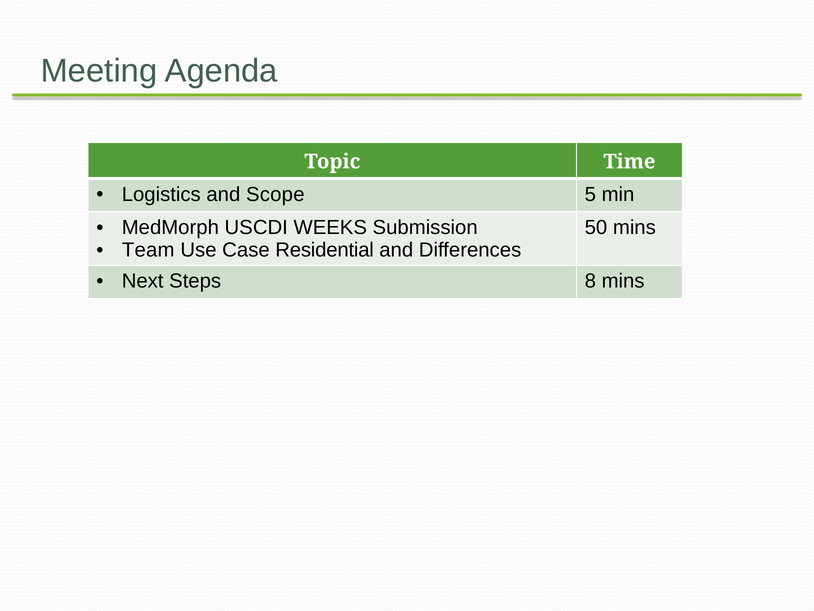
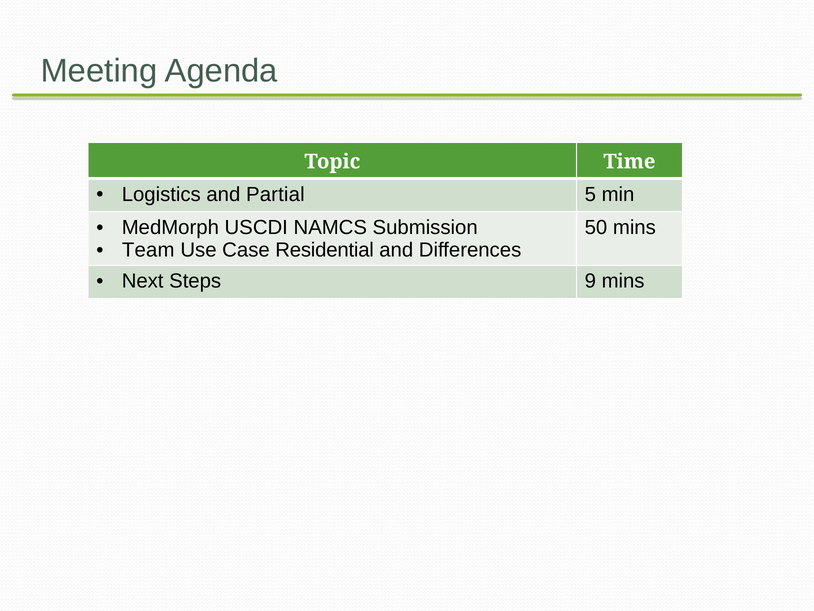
Scope: Scope -> Partial
WEEKS: WEEKS -> NAMCS
8: 8 -> 9
